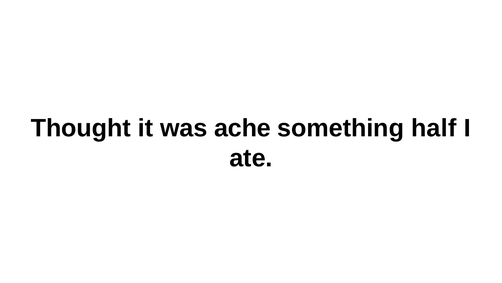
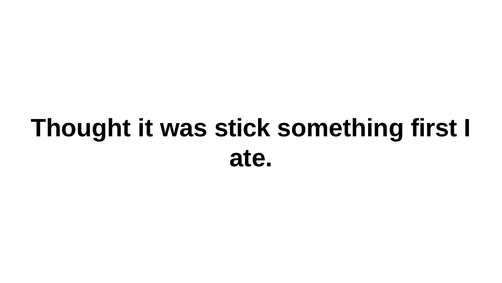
ache: ache -> stick
half: half -> first
